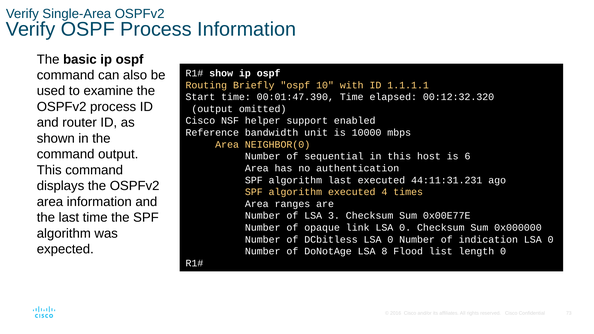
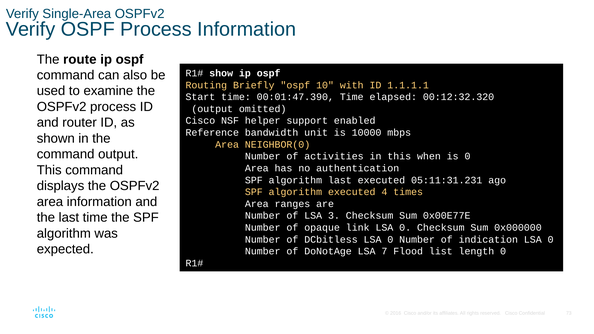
basic: basic -> route
sequential: sequential -> activities
host: host -> when
is 6: 6 -> 0
44:11:31.231: 44:11:31.231 -> 05:11:31.231
8: 8 -> 7
